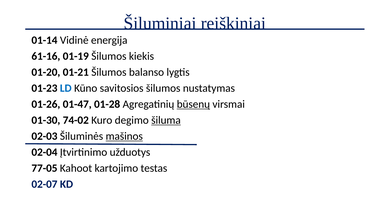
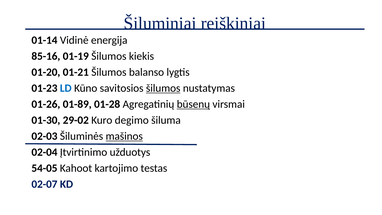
61-16: 61-16 -> 85-16
šilumos at (163, 88) underline: none -> present
01-47: 01-47 -> 01-89
74-02: 74-02 -> 29-02
šiluma underline: present -> none
77-05: 77-05 -> 54-05
